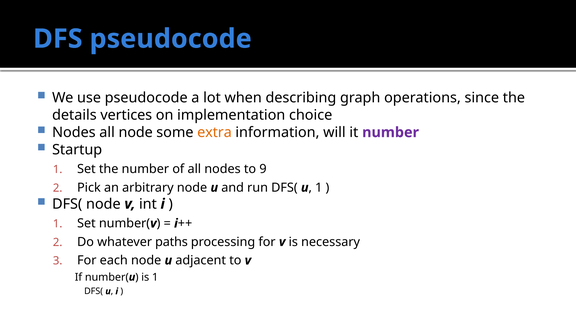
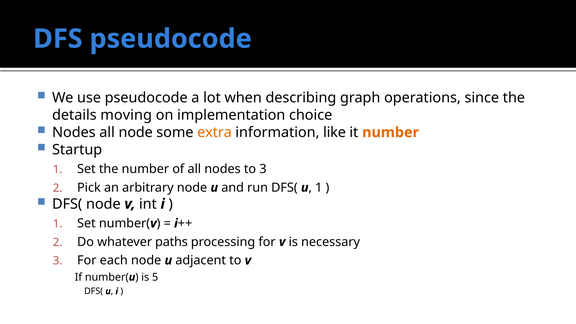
vertices: vertices -> moving
will: will -> like
number at (391, 132) colour: purple -> orange
to 9: 9 -> 3
is 1: 1 -> 5
